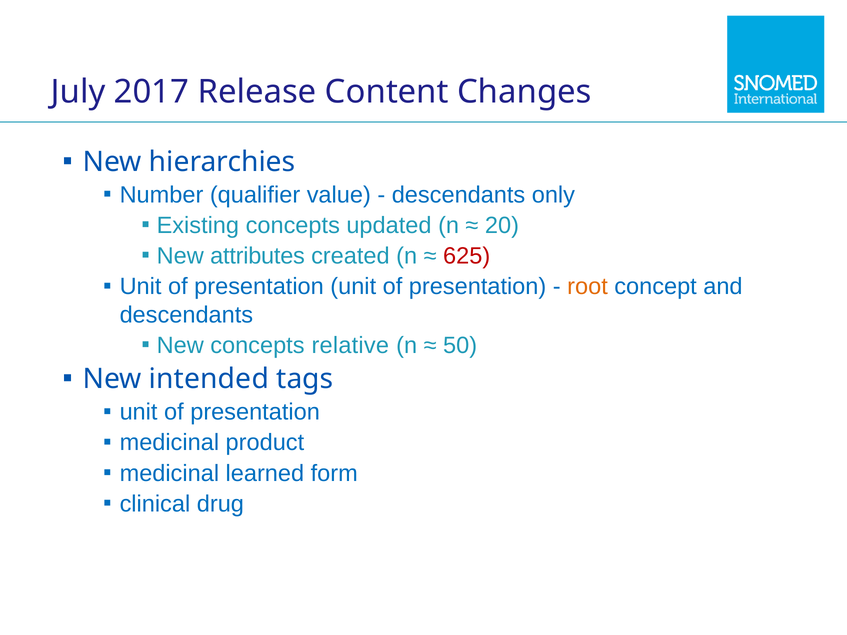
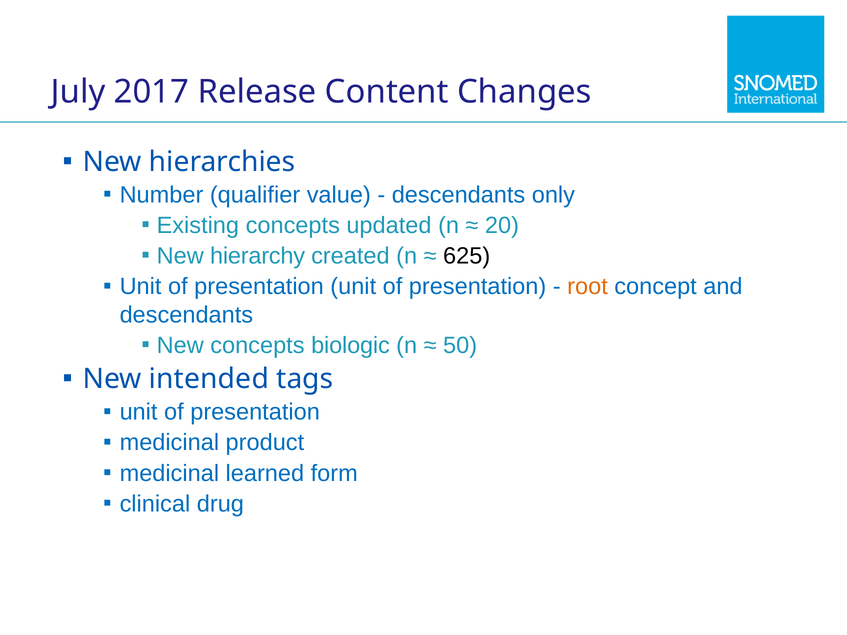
attributes: attributes -> hierarchy
625 colour: red -> black
relative: relative -> biologic
